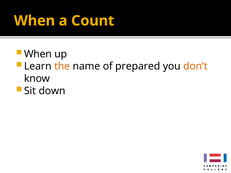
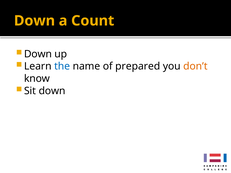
When at (34, 21): When -> Down
When at (38, 54): When -> Down
the colour: orange -> blue
